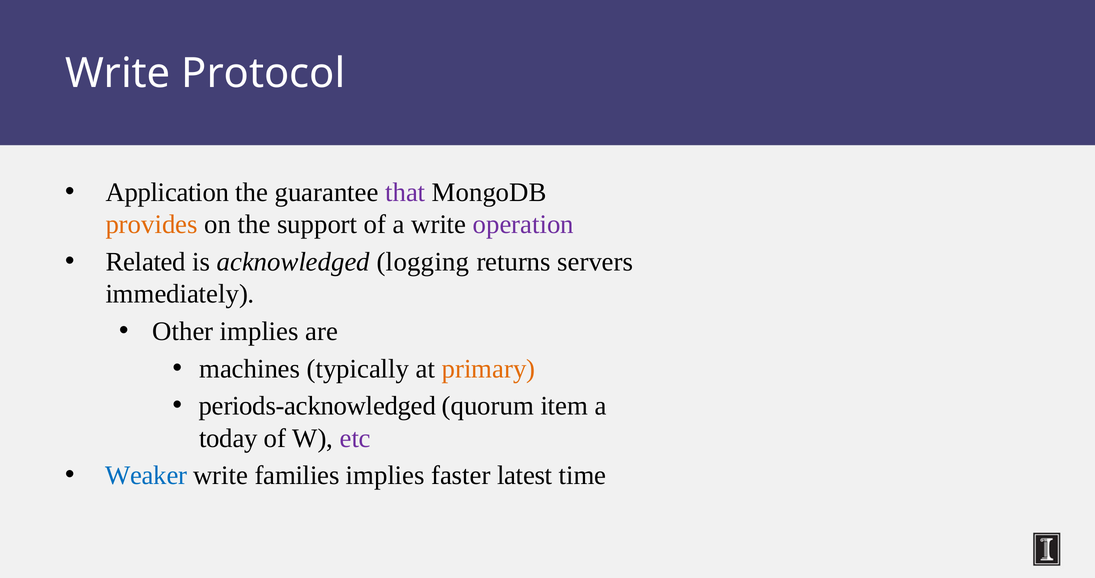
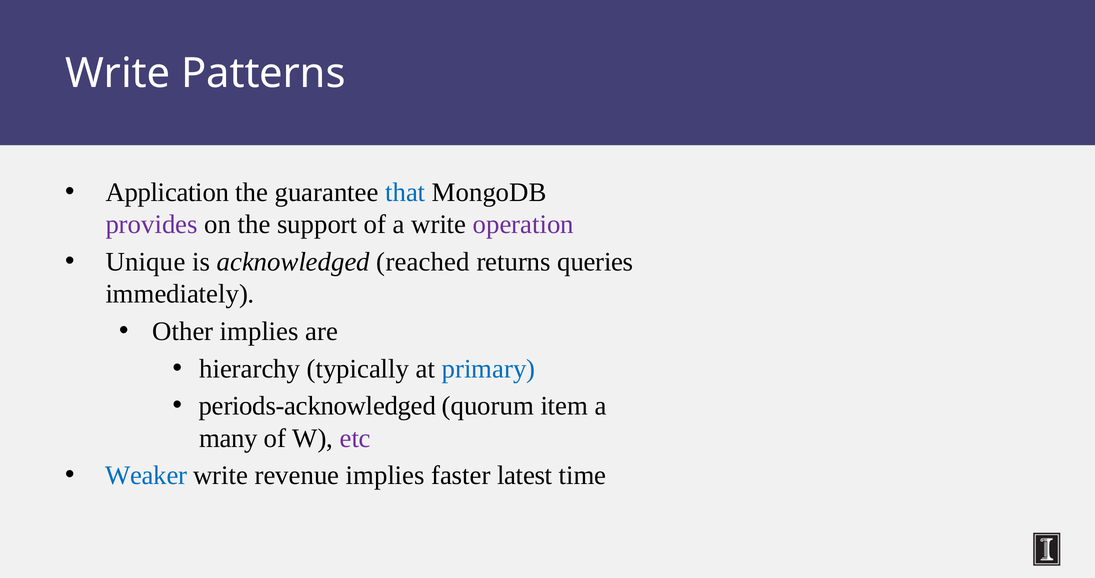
Protocol: Protocol -> Patterns
that colour: purple -> blue
provides colour: orange -> purple
Related: Related -> Unique
logging: logging -> reached
servers: servers -> queries
machines: machines -> hierarchy
primary colour: orange -> blue
today: today -> many
families: families -> revenue
